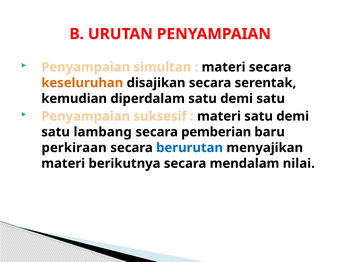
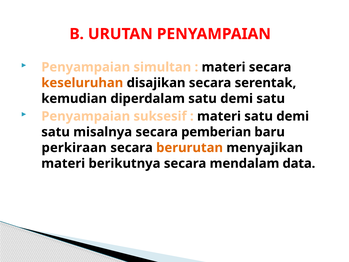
lambang: lambang -> misalnya
berurutan colour: blue -> orange
nilai: nilai -> data
